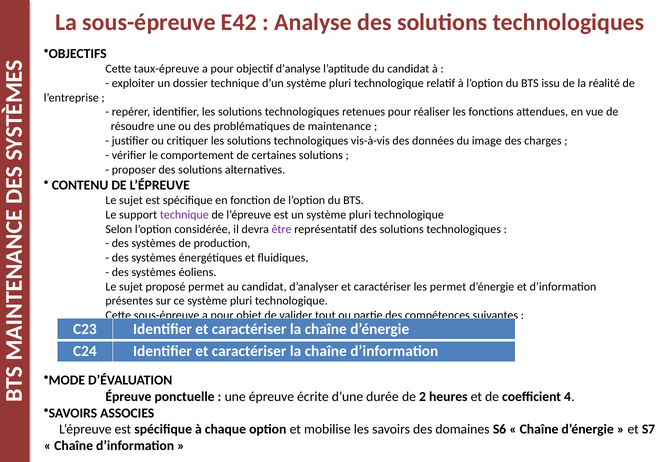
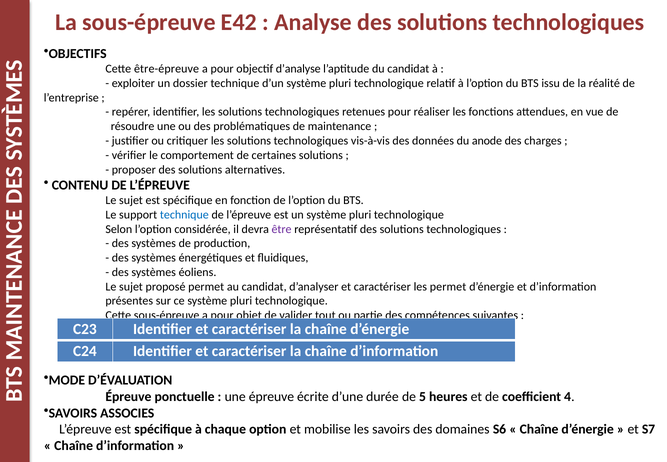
taux-épreuve: taux-épreuve -> être-épreuve
image: image -> anode
technique at (184, 215) colour: purple -> blue
2: 2 -> 5
